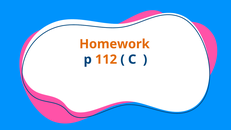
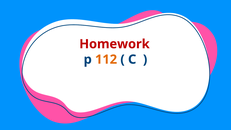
Homework colour: orange -> red
